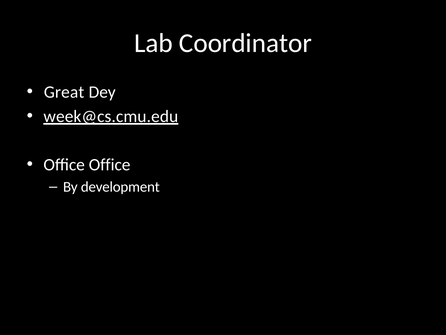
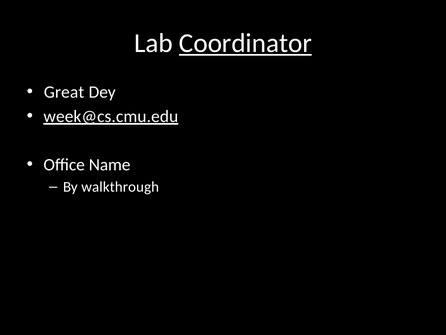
Coordinator underline: none -> present
Office Office: Office -> Name
development: development -> walkthrough
